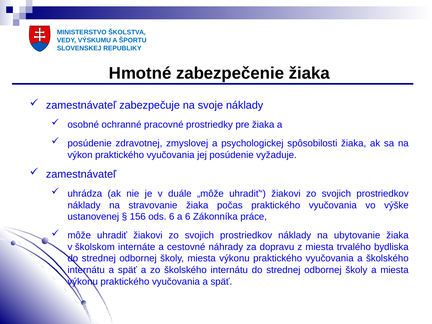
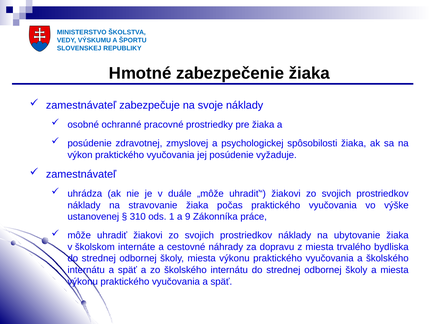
156: 156 -> 310
ods 6: 6 -> 1
a 6: 6 -> 9
